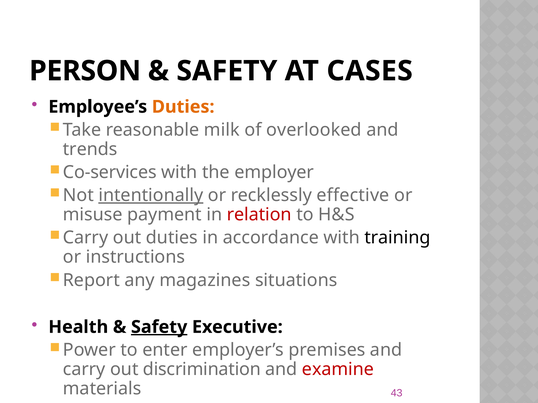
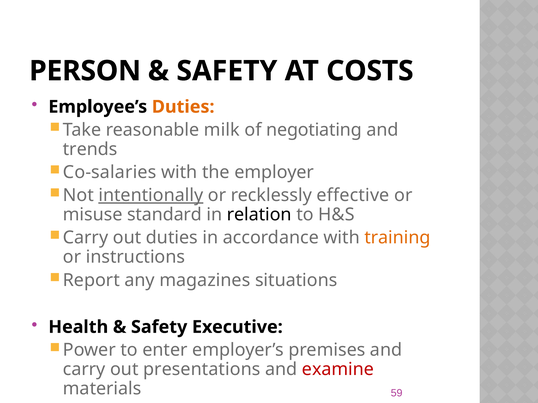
CASES: CASES -> COSTS
overlooked: overlooked -> negotiating
Co-services: Co-services -> Co-salaries
payment: payment -> standard
relation colour: red -> black
training colour: black -> orange
Safety at (159, 327) underline: present -> none
discrimination: discrimination -> presentations
43: 43 -> 59
